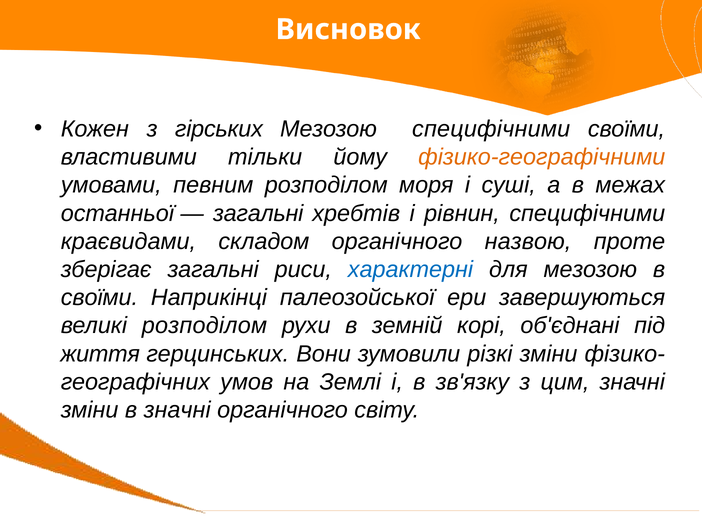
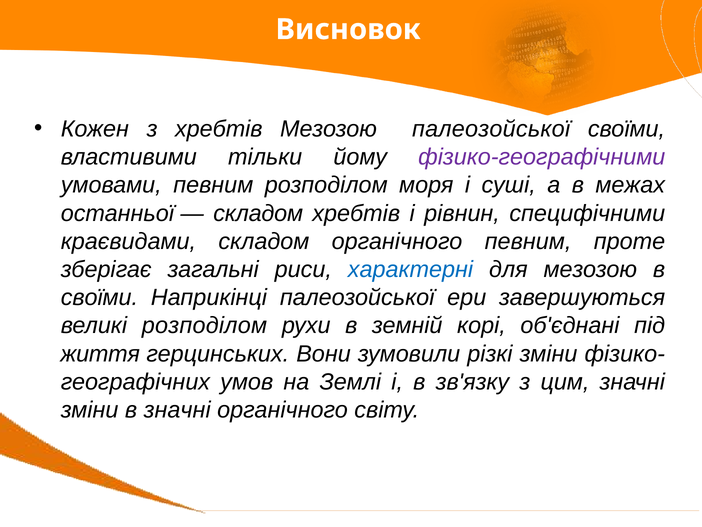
з гірських: гірських -> хребтів
Мезозою специфічними: специфічними -> палеозойської
фізико-географічними colour: orange -> purple
загальні at (258, 213): загальні -> складом
органічного назвою: назвою -> певним
